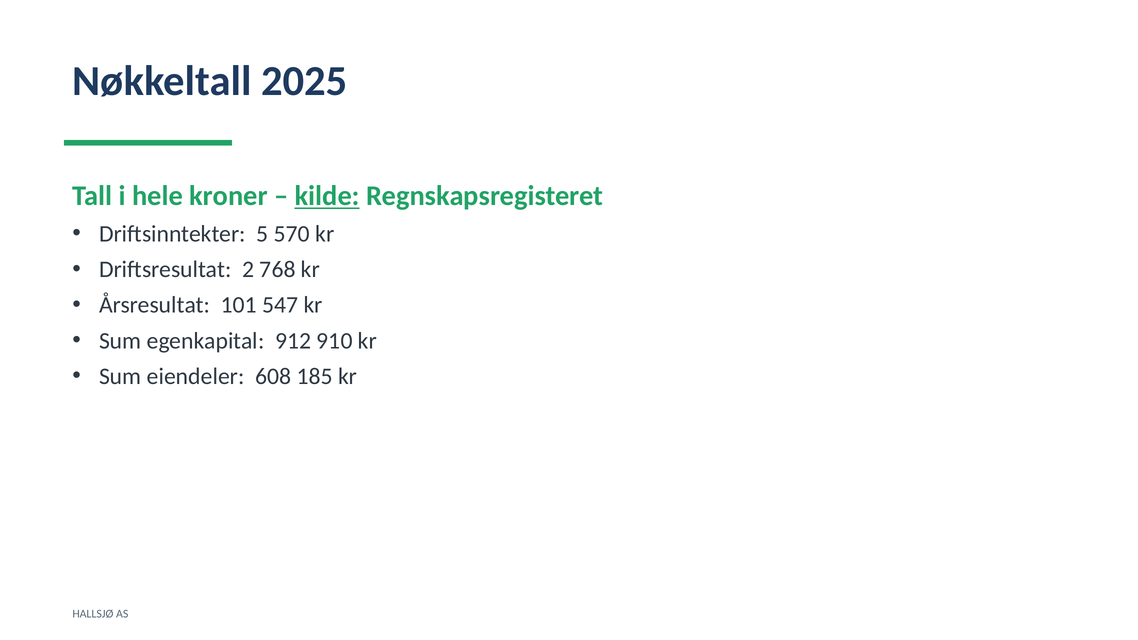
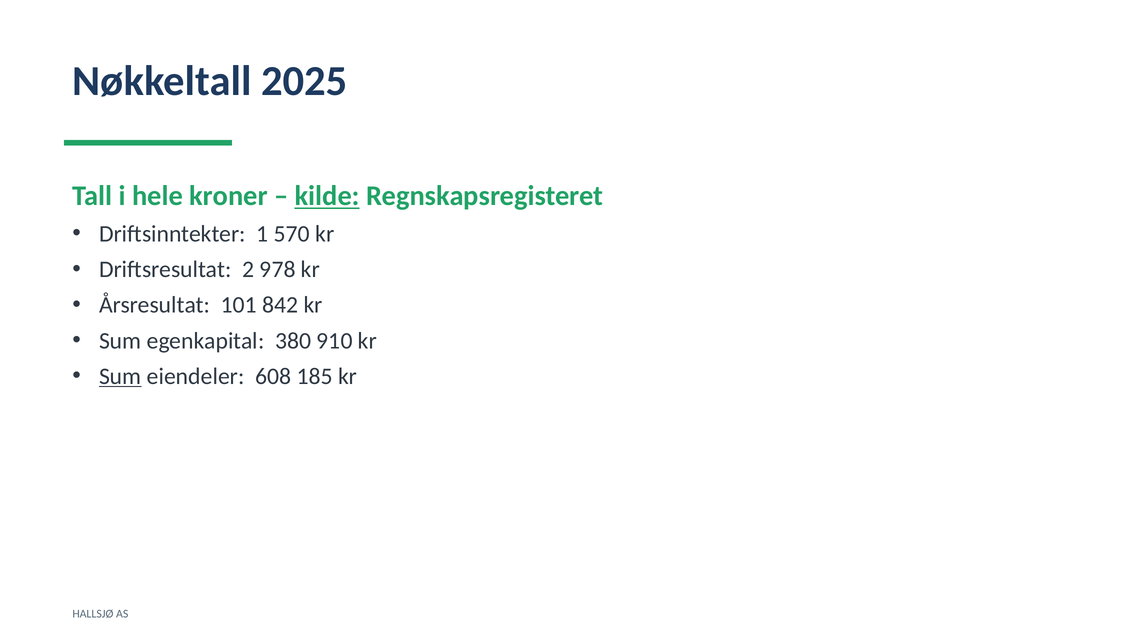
5: 5 -> 1
768: 768 -> 978
547: 547 -> 842
912: 912 -> 380
Sum at (120, 376) underline: none -> present
